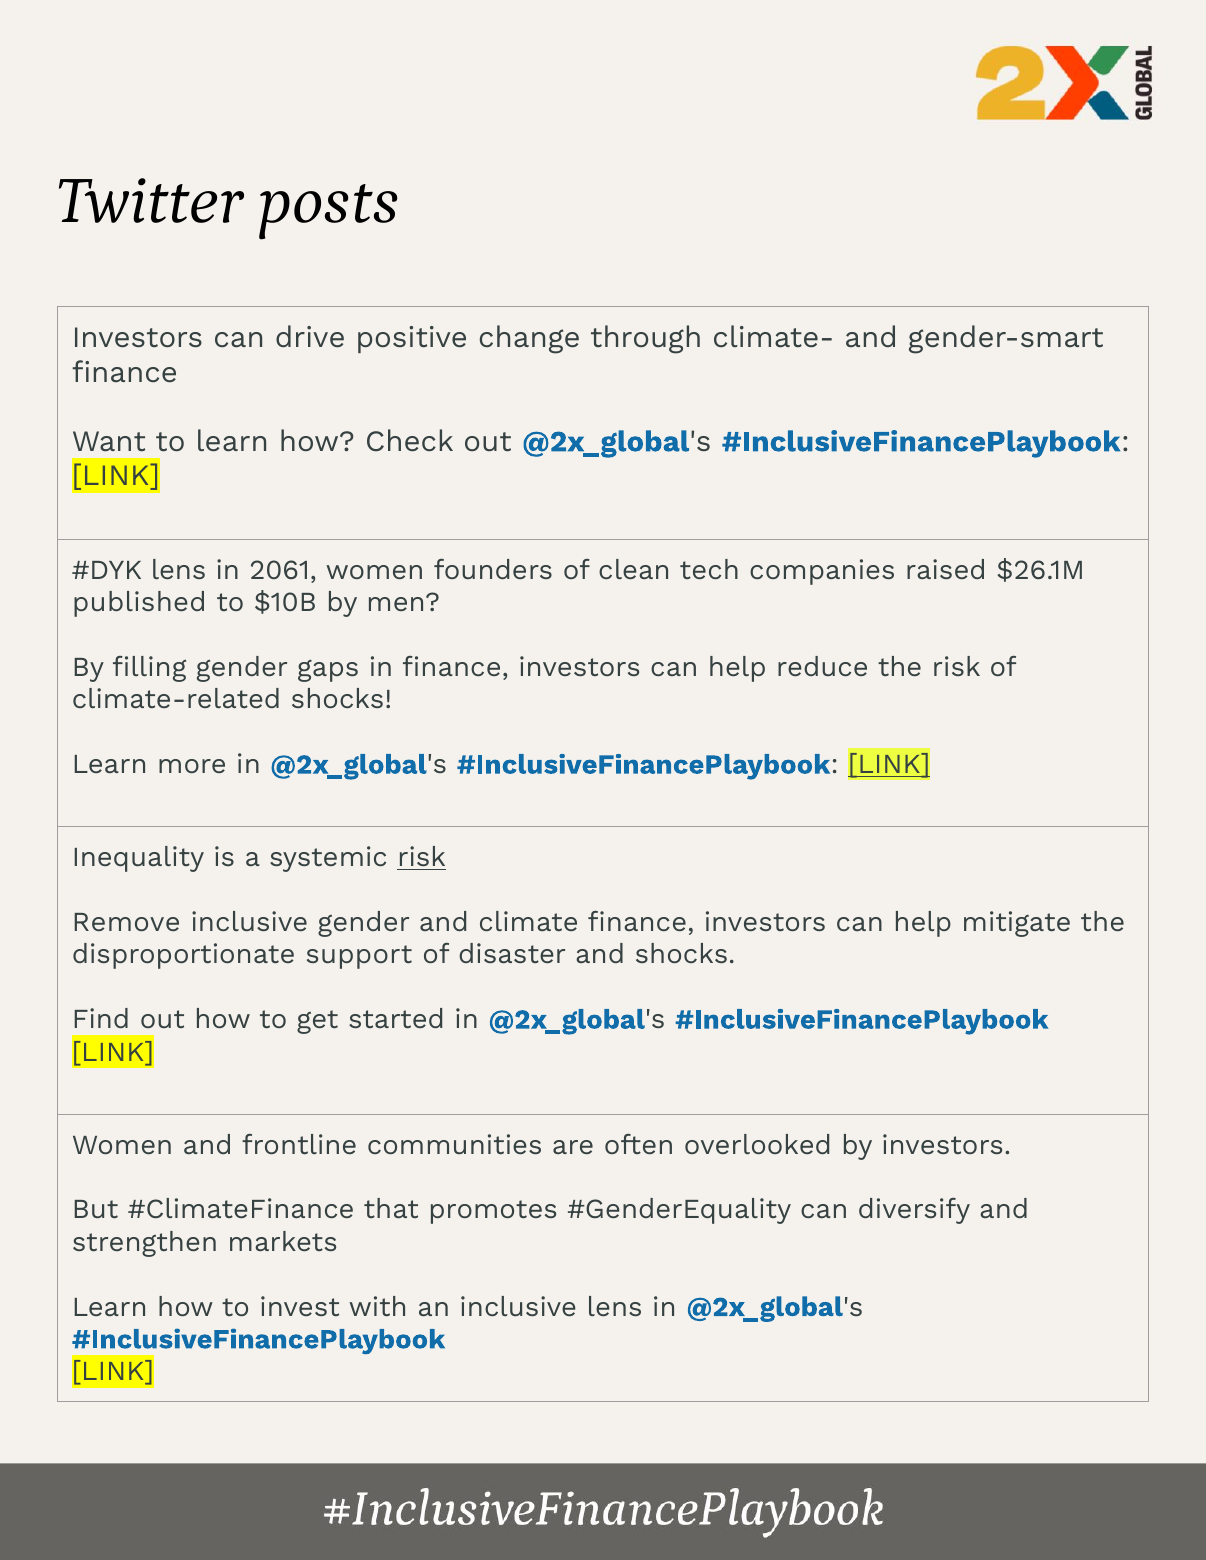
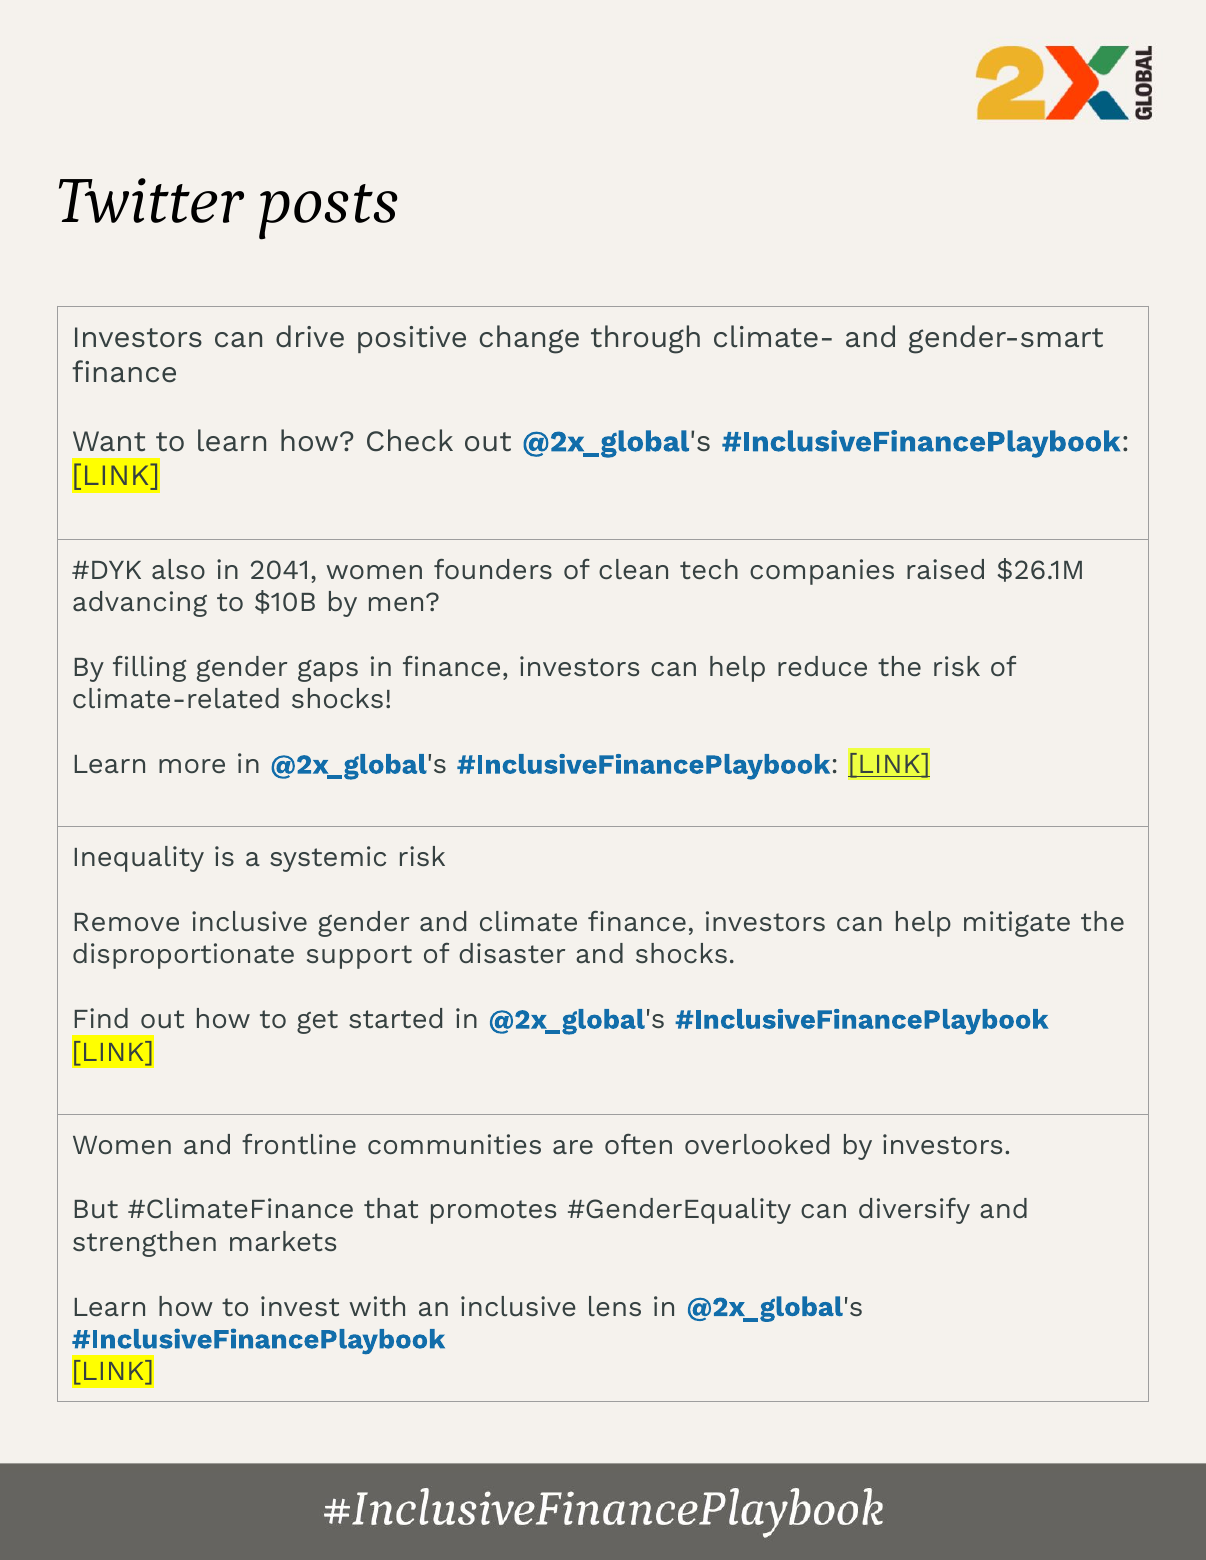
lens at (179, 570): lens -> also
2061: 2061 -> 2041
published: published -> advancing
risk at (422, 858) underline: present -> none
